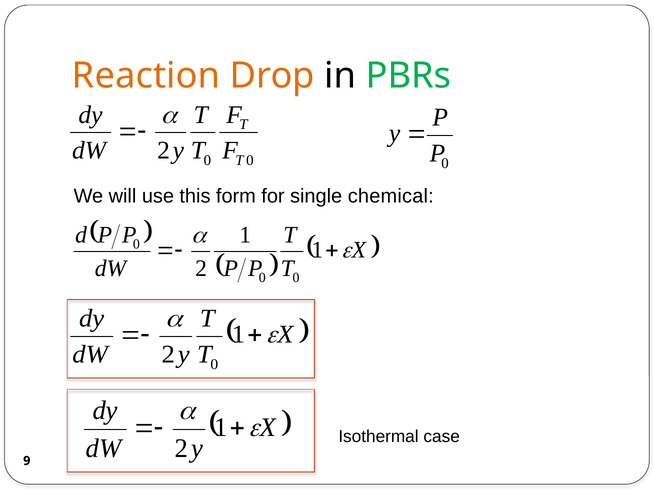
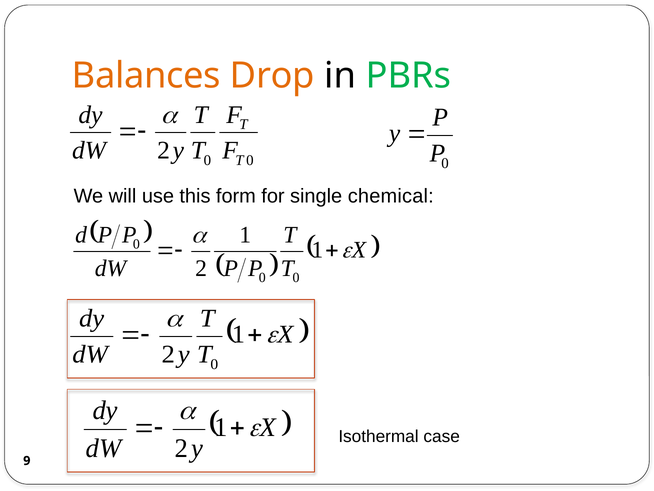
Reaction: Reaction -> Balances
